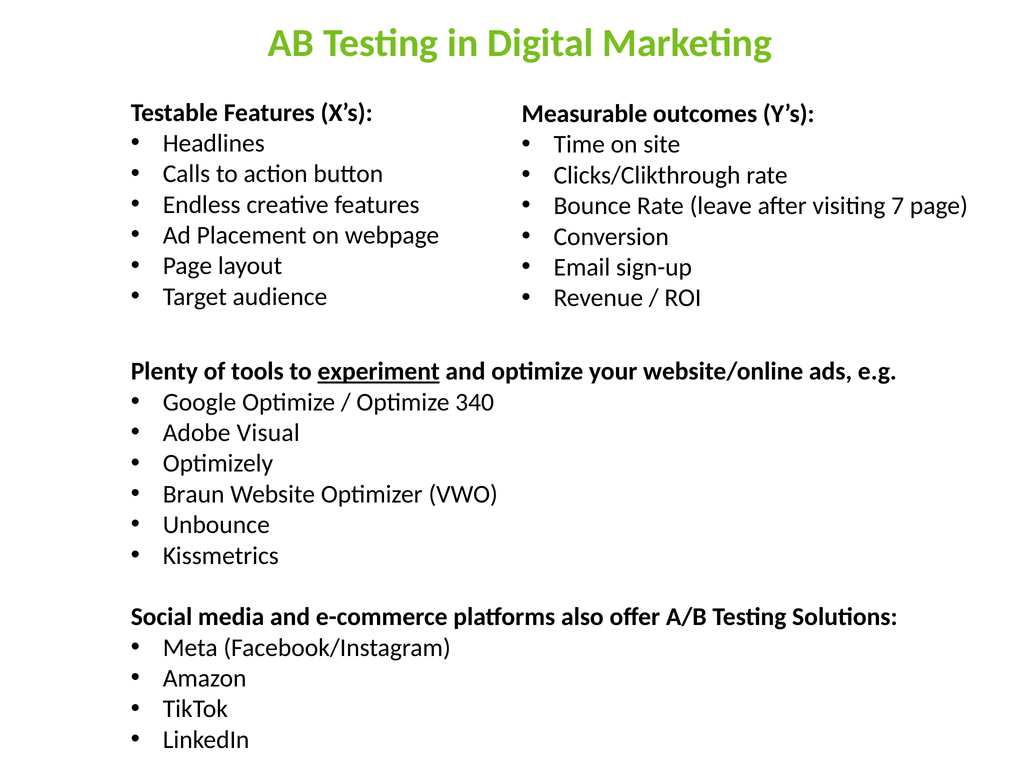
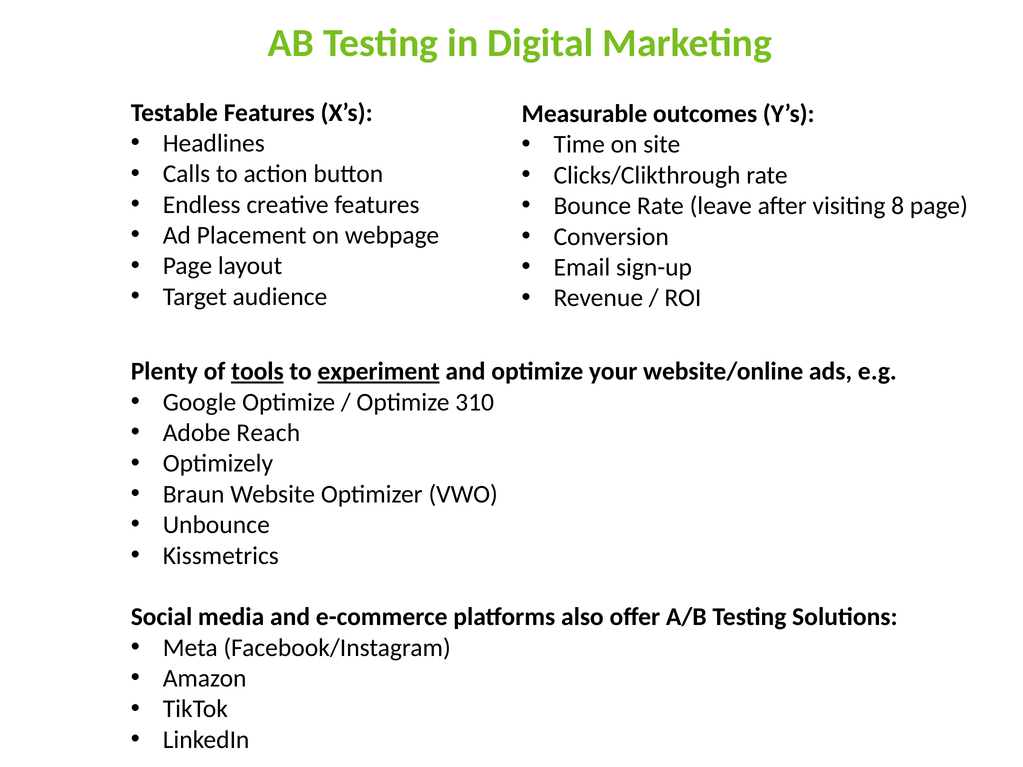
7: 7 -> 8
tools underline: none -> present
340: 340 -> 310
Visual: Visual -> Reach
